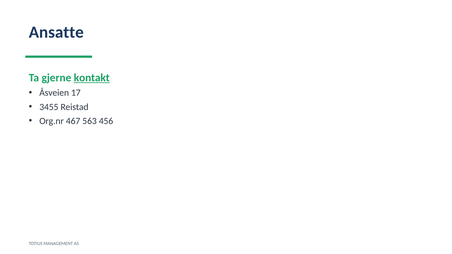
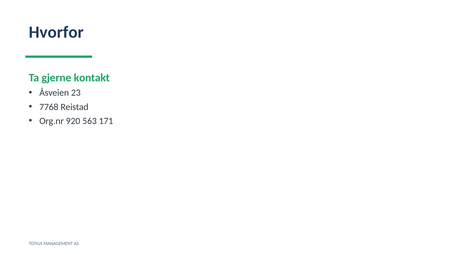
Ansatte: Ansatte -> Hvorfor
kontakt underline: present -> none
17: 17 -> 23
3455: 3455 -> 7768
467: 467 -> 920
456: 456 -> 171
